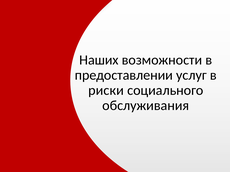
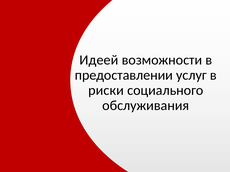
Наших: Наших -> Идеей
